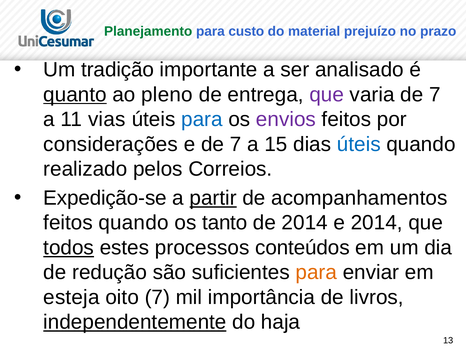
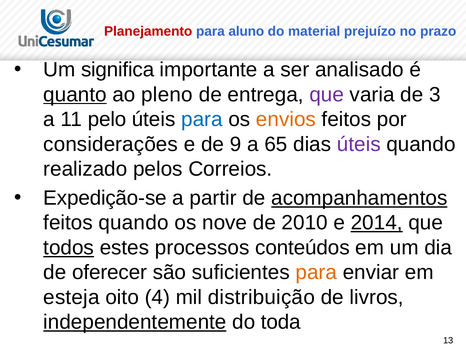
Planejamento colour: green -> red
custo: custo -> aluno
tradição: tradição -> significa
varia de 7: 7 -> 3
vias: vias -> pelo
envios colour: purple -> orange
e de 7: 7 -> 9
15: 15 -> 65
úteis at (359, 144) colour: blue -> purple
partir underline: present -> none
acompanhamentos underline: none -> present
tanto: tanto -> nove
de 2014: 2014 -> 2010
2014 at (377, 223) underline: none -> present
redução: redução -> oferecer
oito 7: 7 -> 4
importância: importância -> distribuição
haja: haja -> toda
